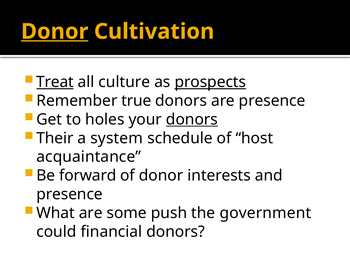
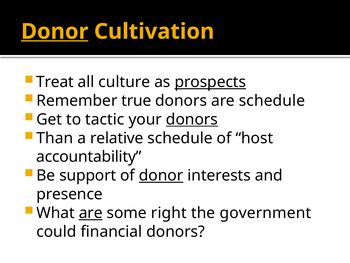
Treat underline: present -> none
are presence: presence -> schedule
holes: holes -> tactic
Their: Their -> Than
system: system -> relative
acquaintance: acquaintance -> accountability
forward: forward -> support
donor at (161, 175) underline: none -> present
are at (91, 213) underline: none -> present
push: push -> right
